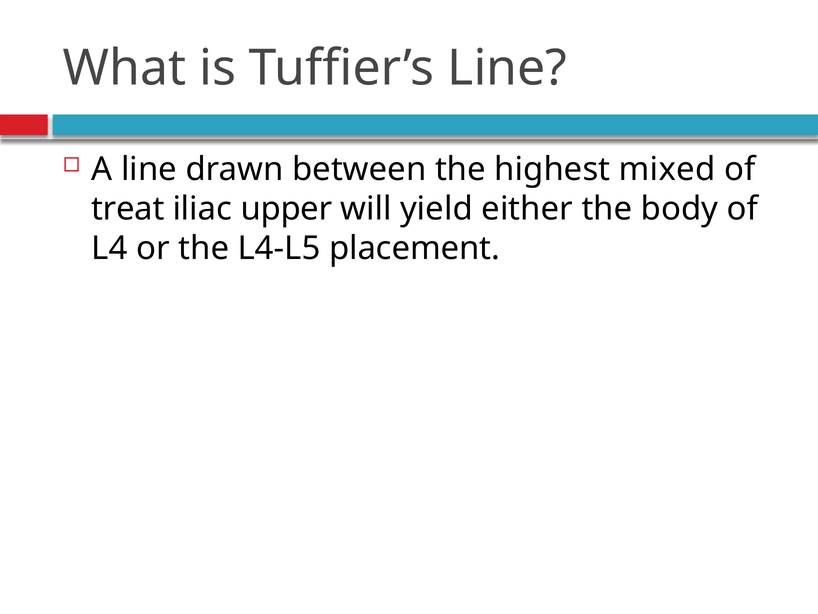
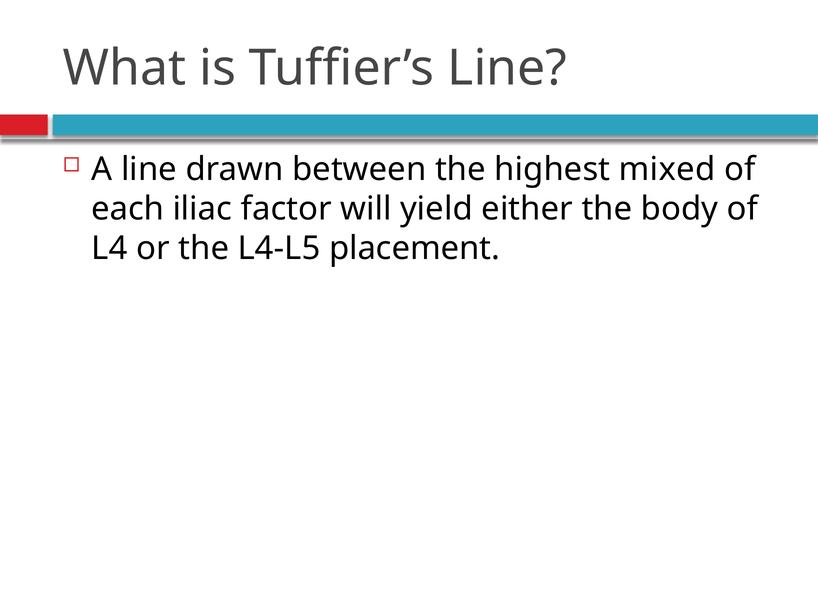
treat: treat -> each
upper: upper -> factor
